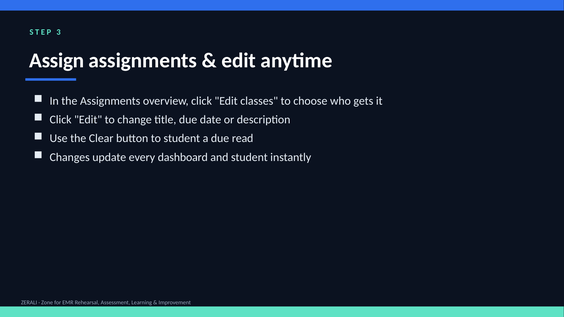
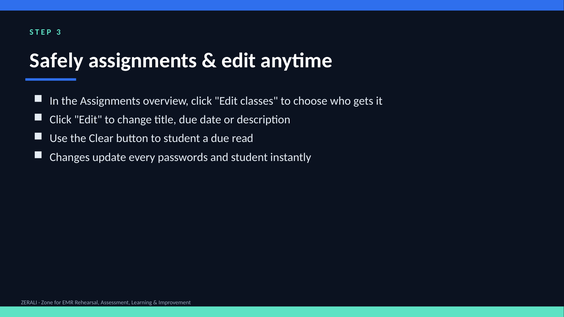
Assign: Assign -> Safely
dashboard: dashboard -> passwords
